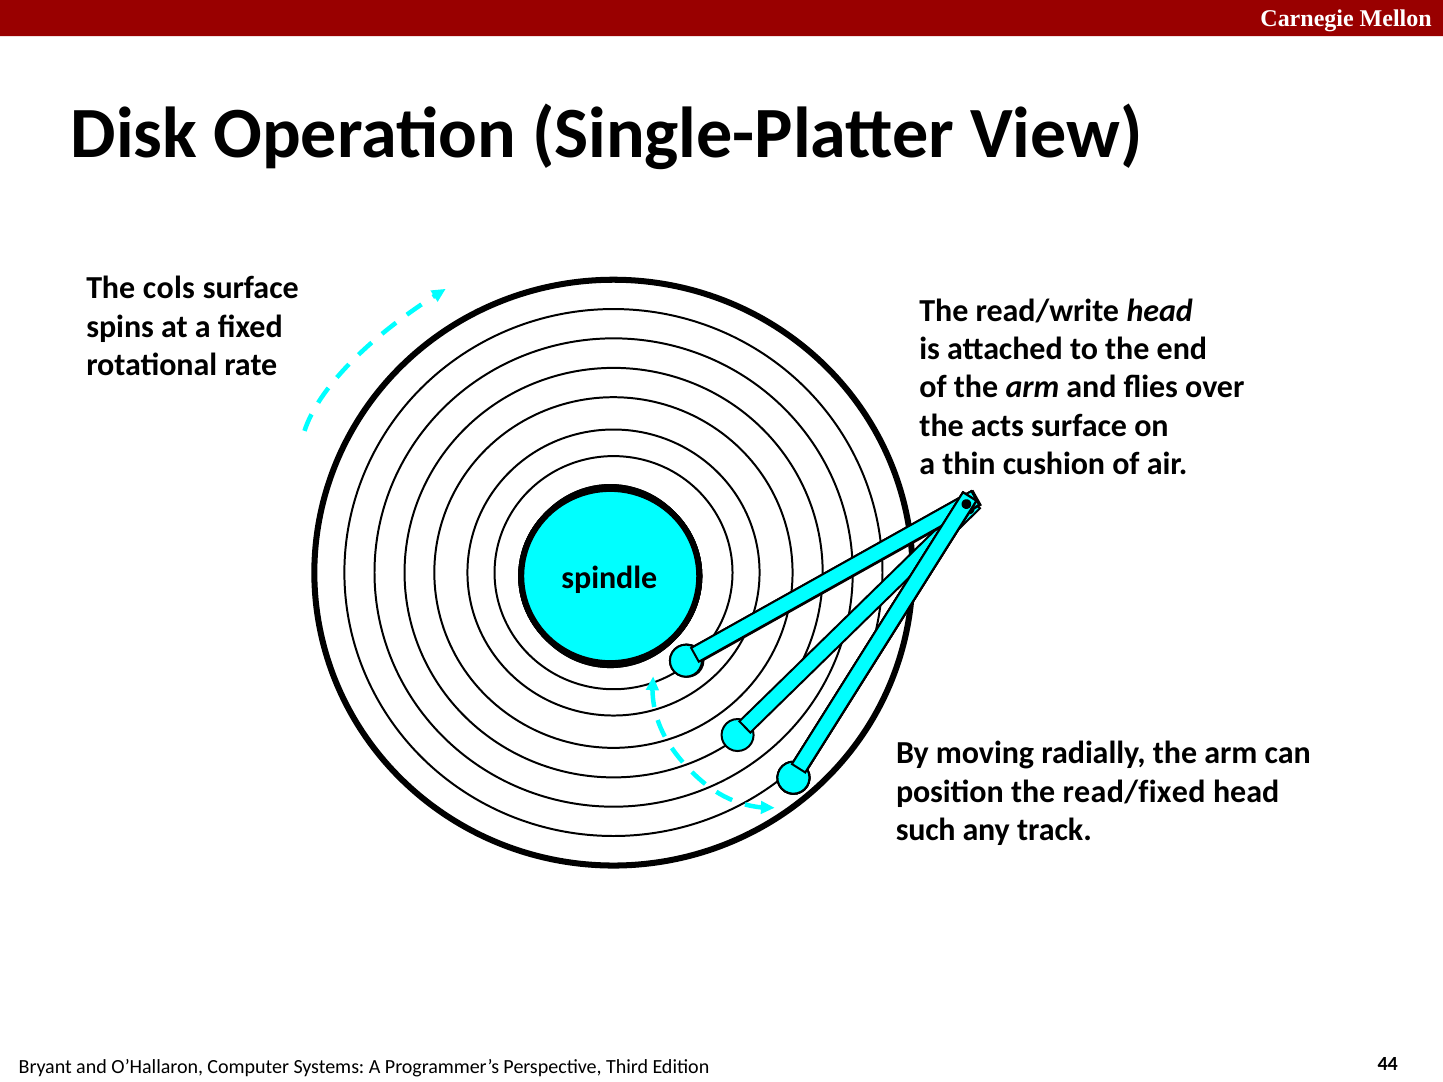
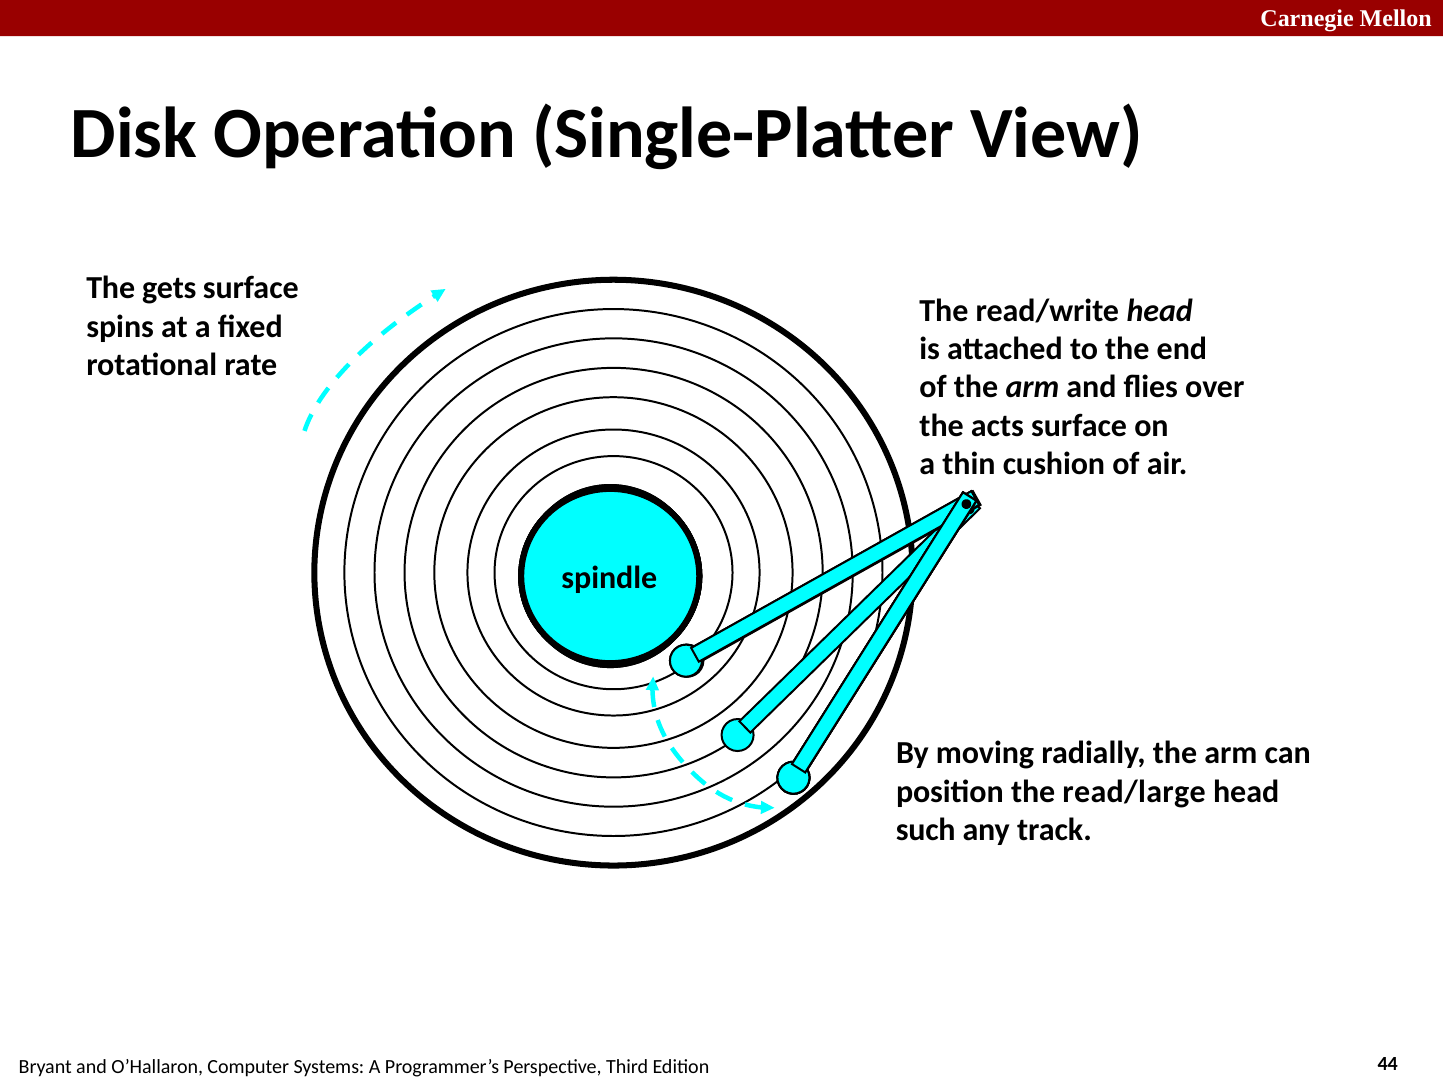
cols: cols -> gets
read/fixed: read/fixed -> read/large
